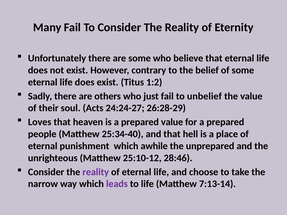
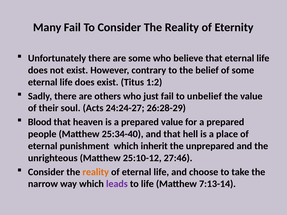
Loves: Loves -> Blood
awhile: awhile -> inherit
28:46: 28:46 -> 27:46
reality at (96, 172) colour: purple -> orange
